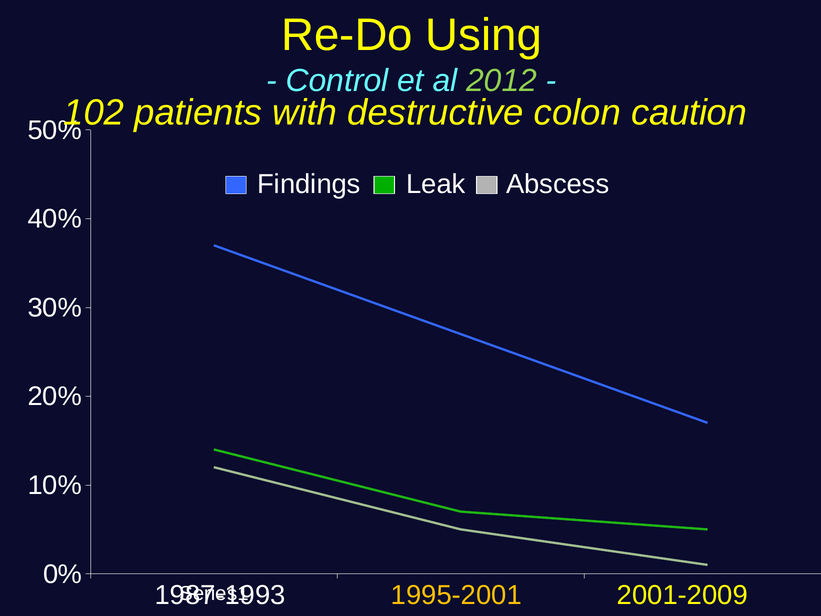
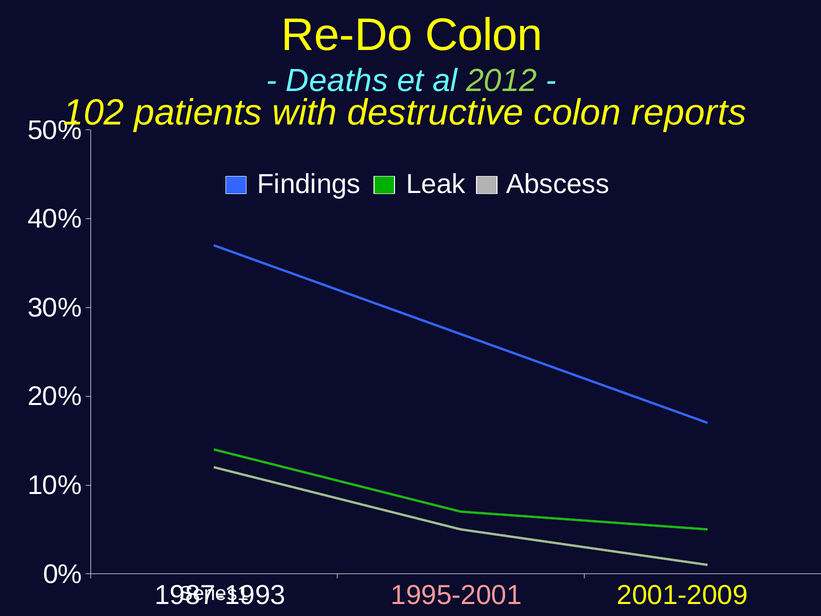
Re-Do Using: Using -> Colon
Control: Control -> Deaths
caution: caution -> reports
1995-2001 colour: yellow -> pink
